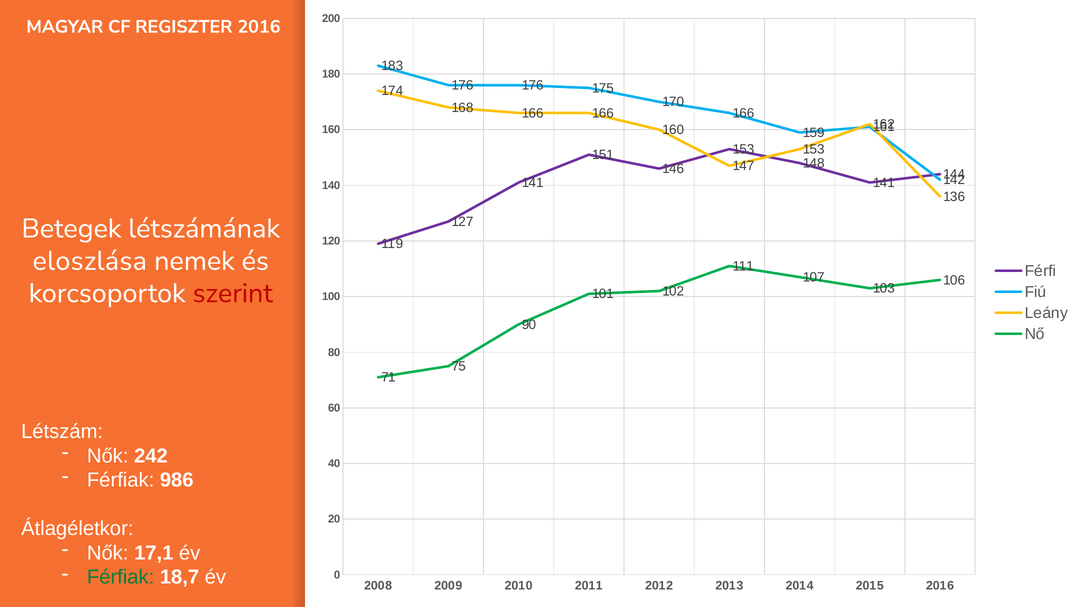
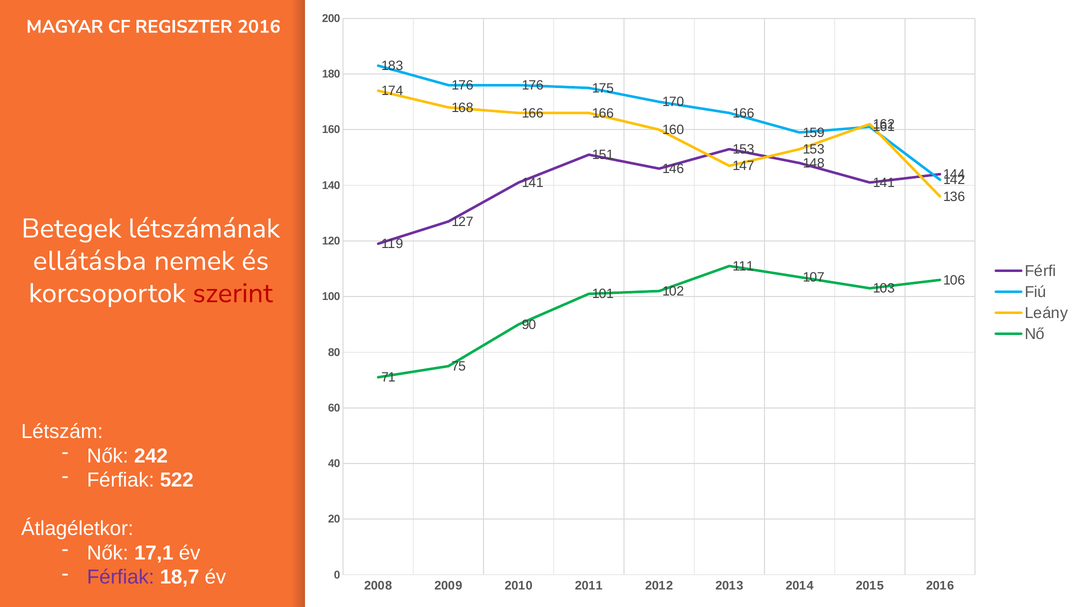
eloszlása: eloszlása -> ellátásba
986: 986 -> 522
Férfiak at (121, 577) colour: green -> purple
